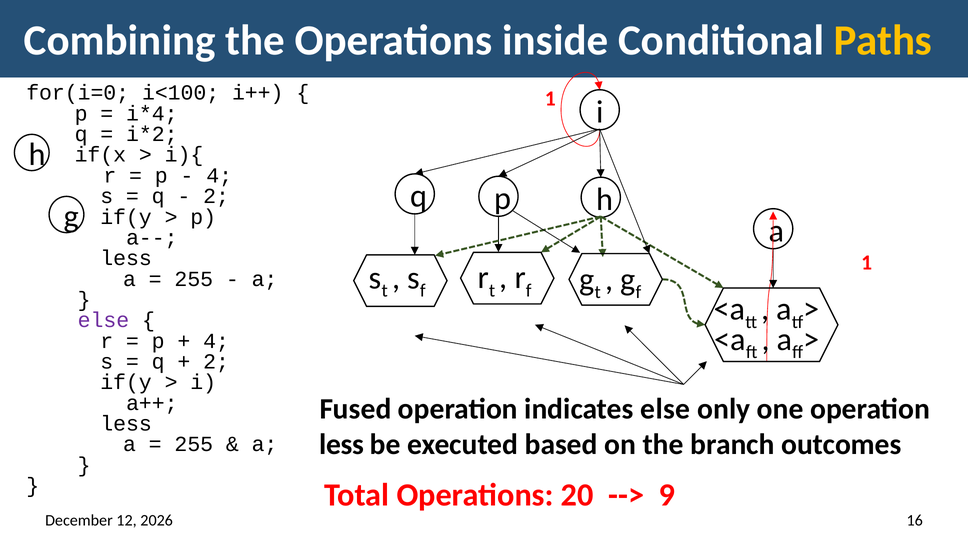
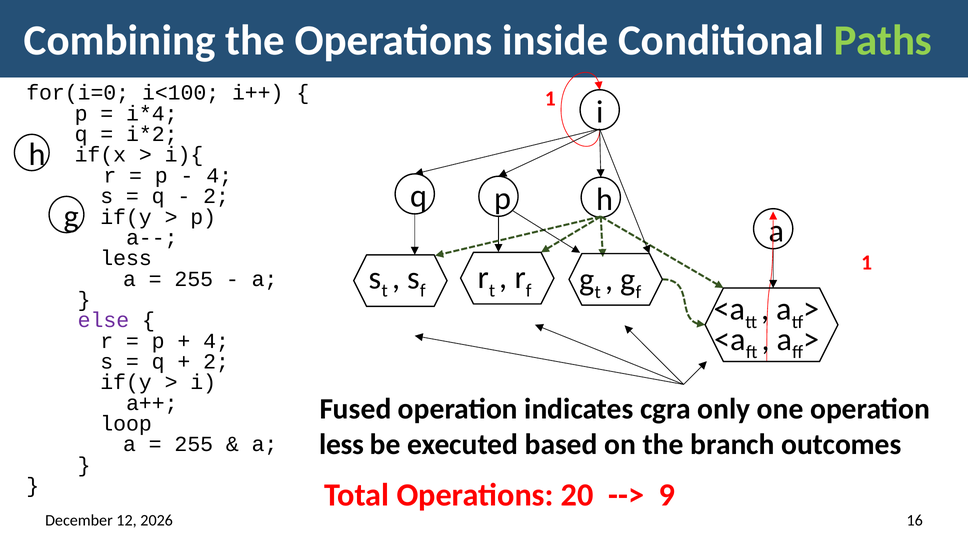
Paths colour: yellow -> light green
indicates else: else -> cgra
less at (126, 423): less -> loop
